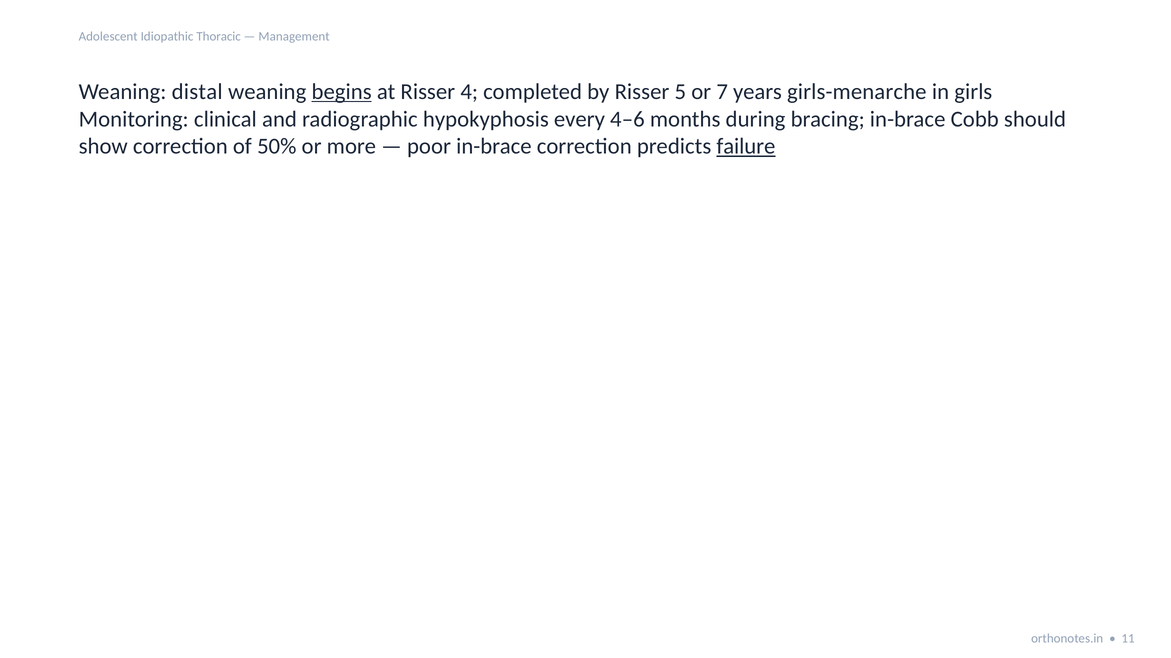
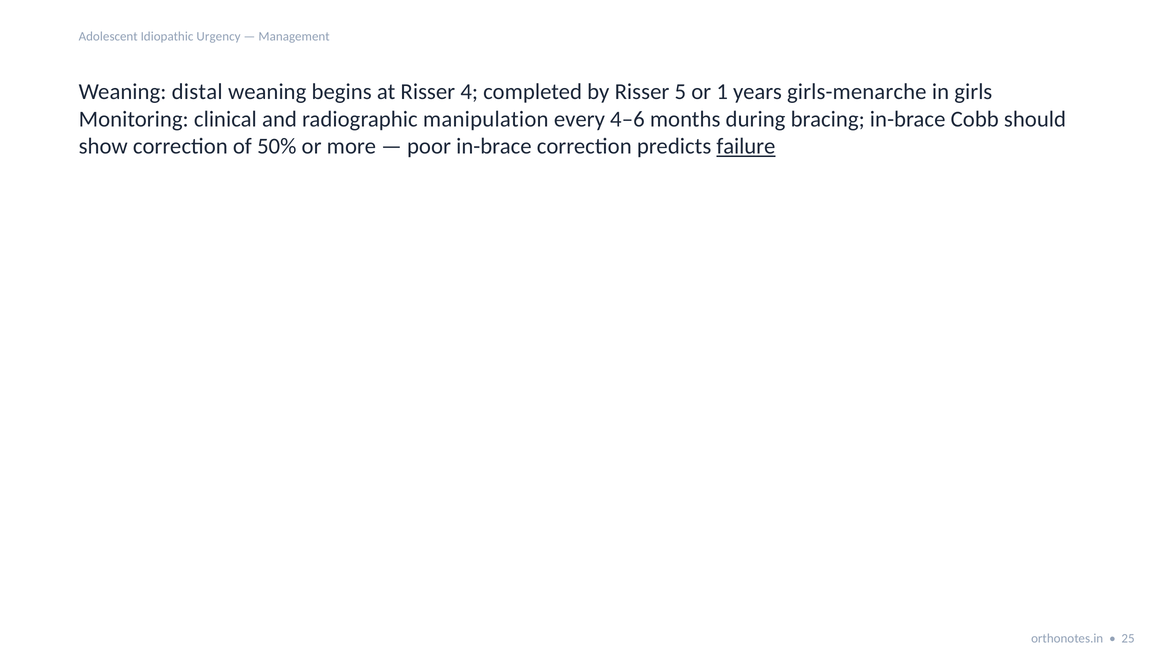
Thoracic: Thoracic -> Urgency
begins underline: present -> none
7: 7 -> 1
hypokyphosis: hypokyphosis -> manipulation
11: 11 -> 25
